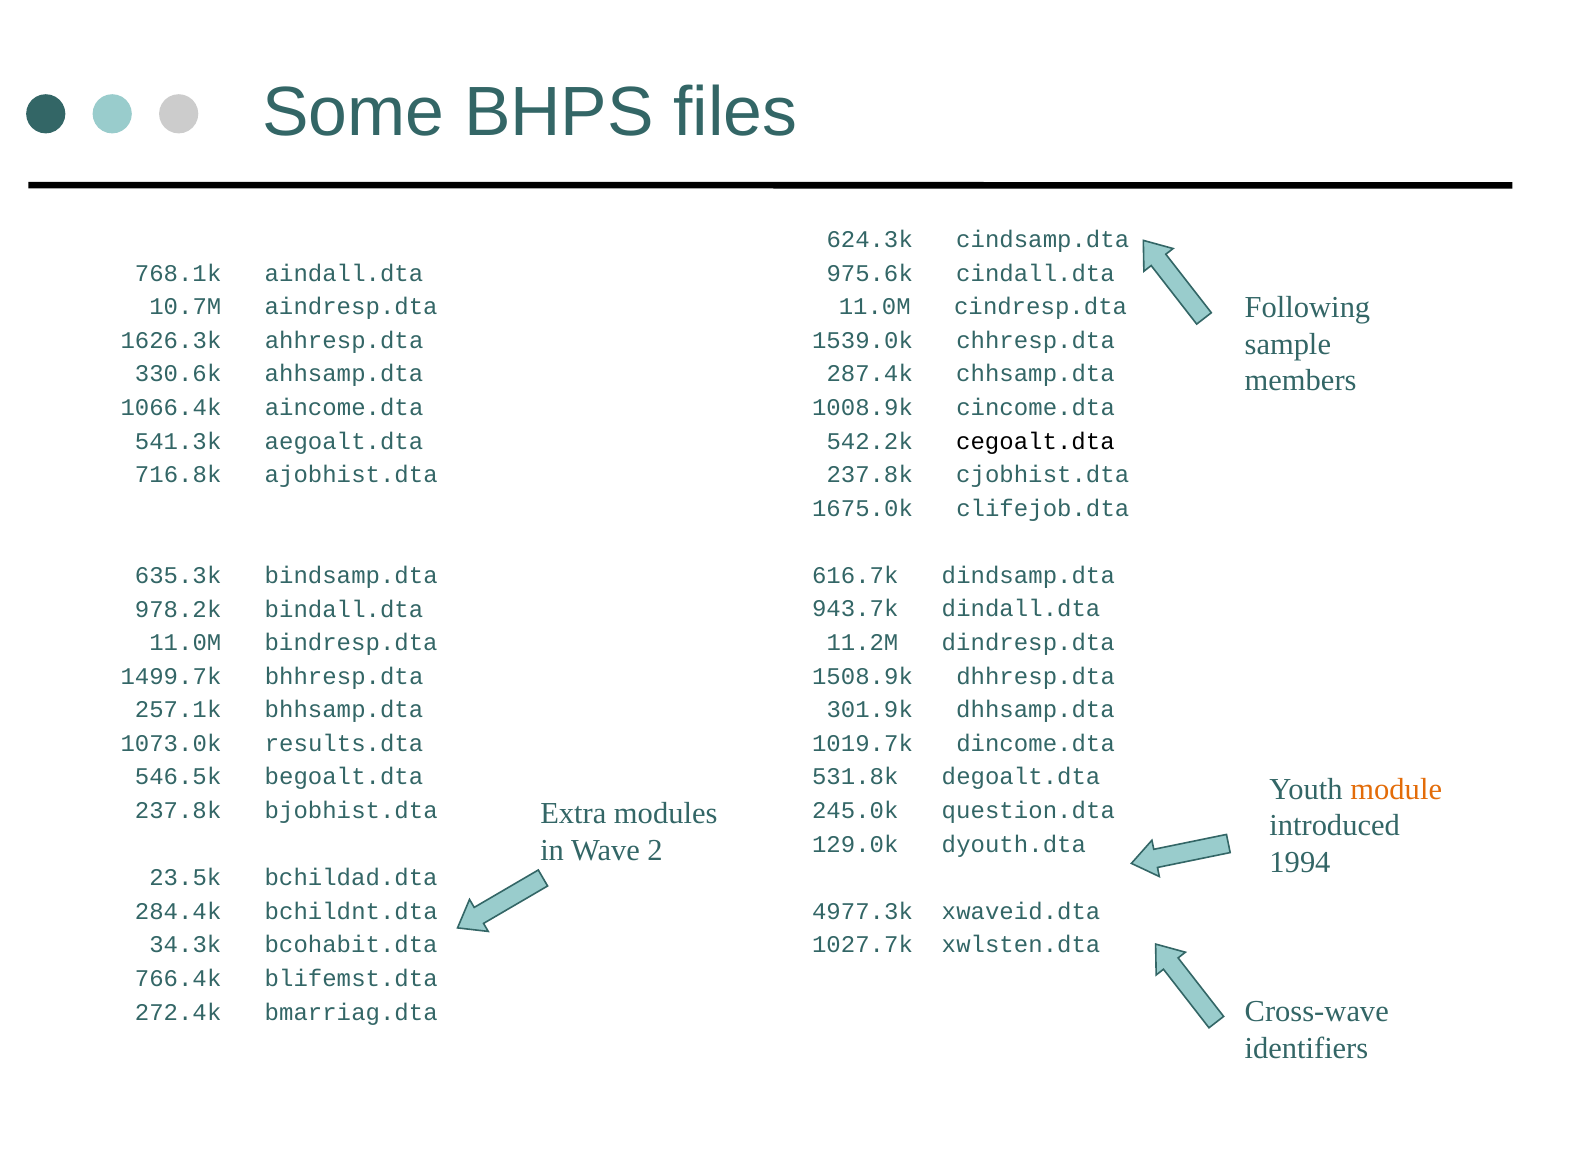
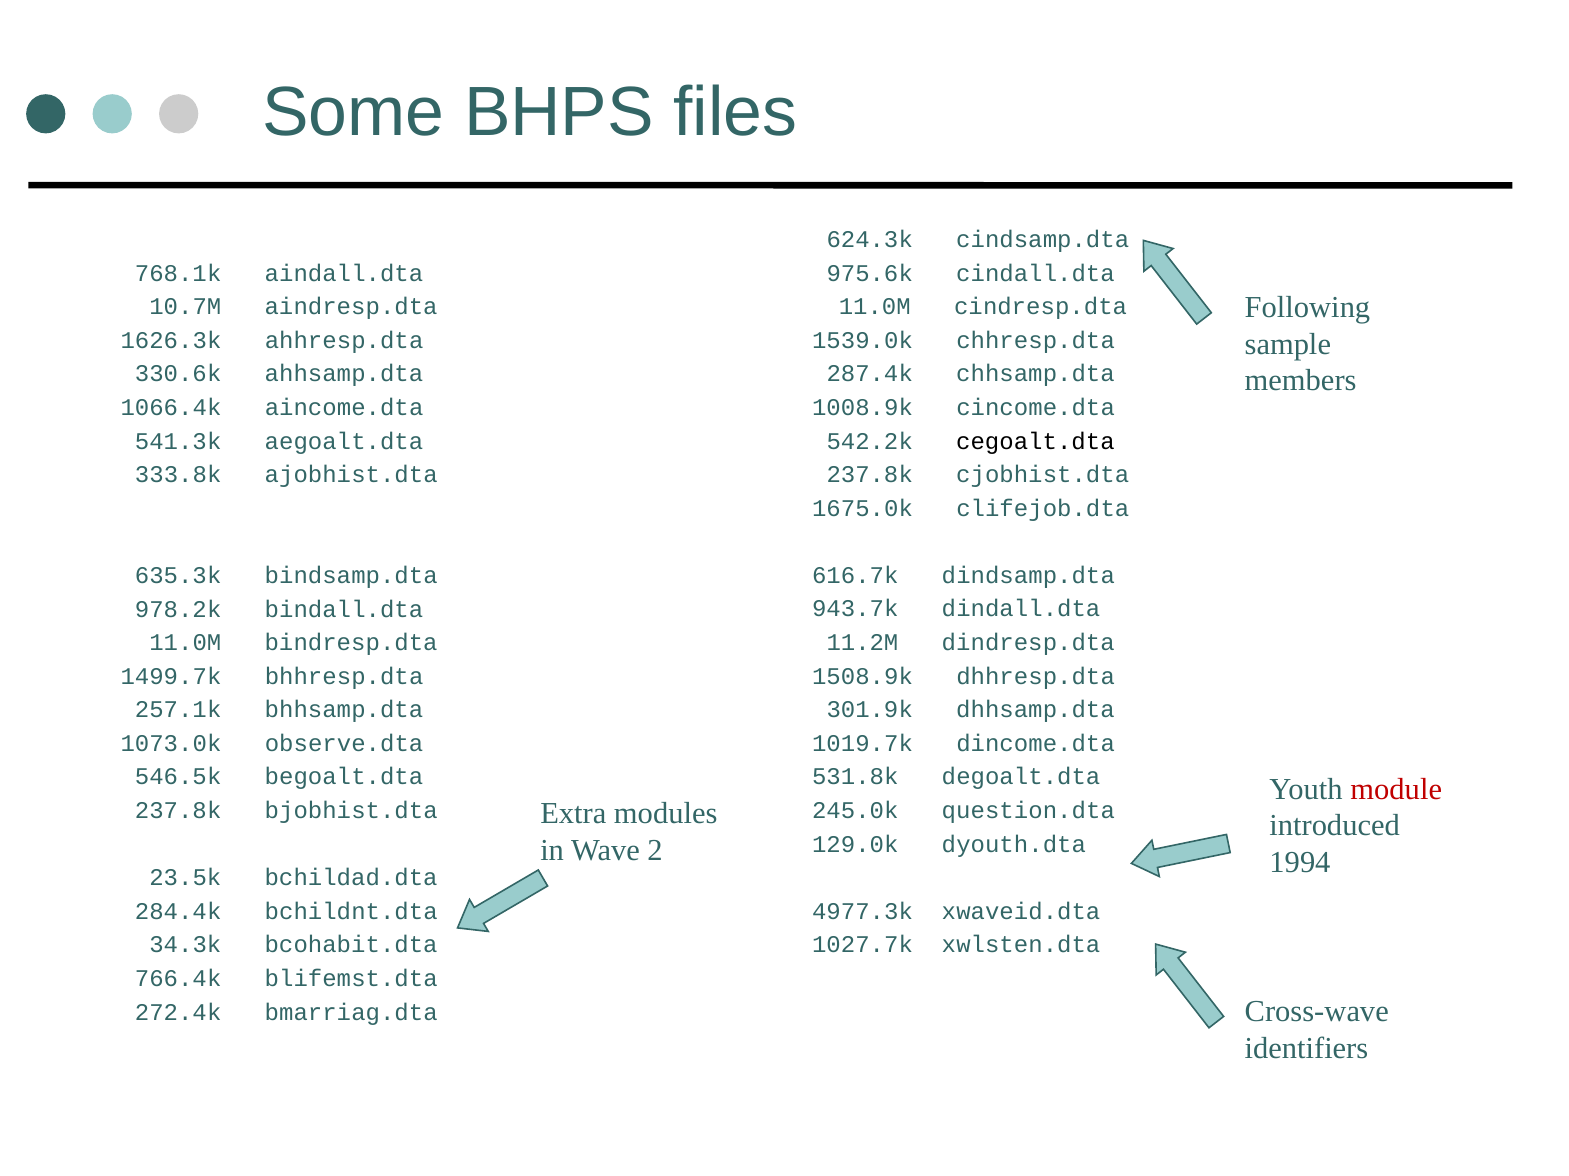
716.8k: 716.8k -> 333.8k
results.dta: results.dta -> observe.dta
module colour: orange -> red
